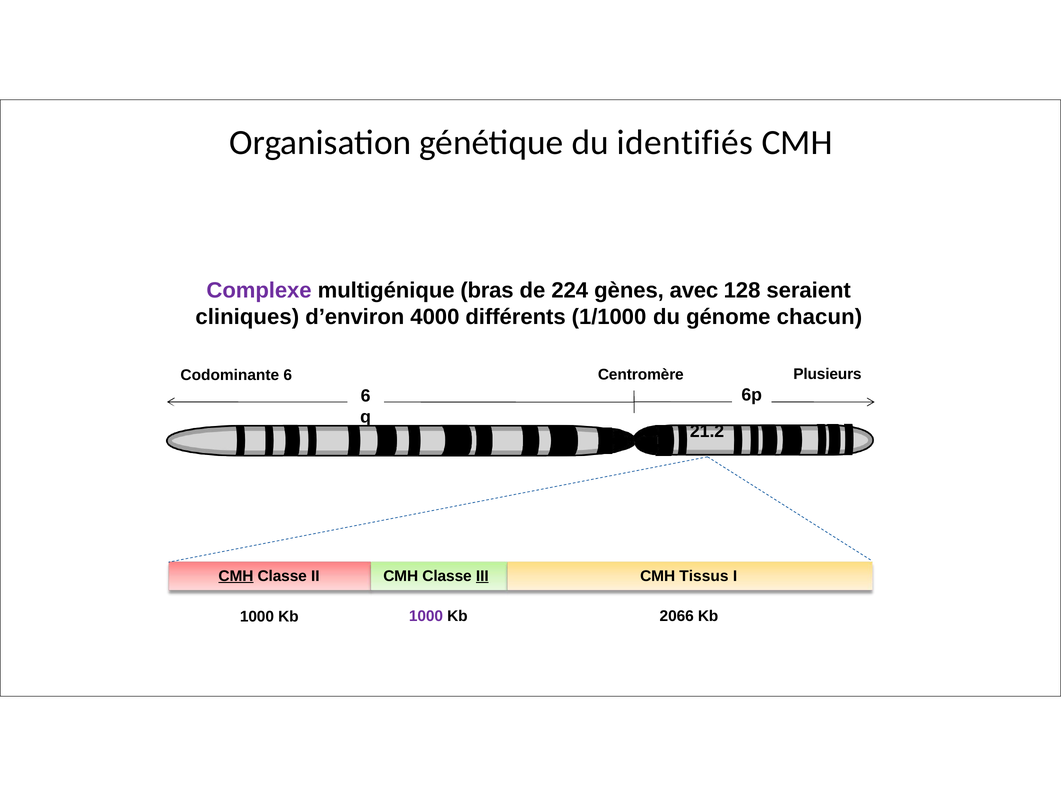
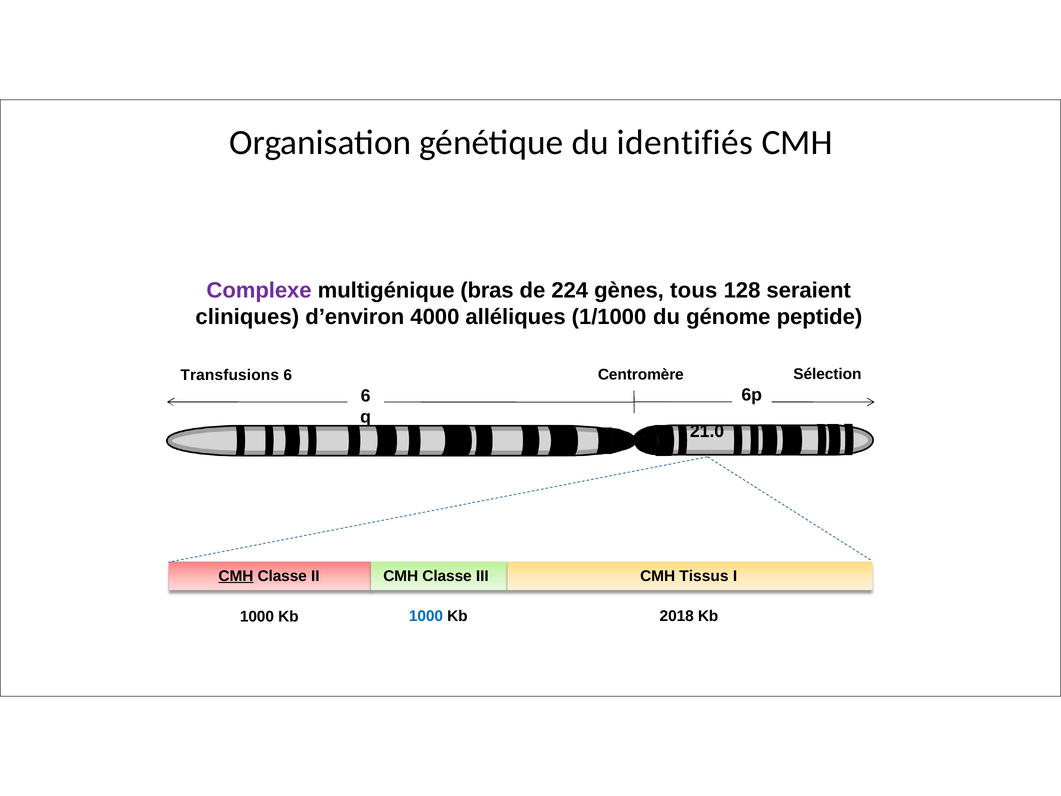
avec: avec -> tous
différents: différents -> alléliques
chacun: chacun -> peptide
Plusieurs: Plusieurs -> Sélection
Codominante: Codominante -> Transfusions
21.2: 21.2 -> 21.0
III underline: present -> none
1000 at (426, 616) colour: purple -> blue
2066: 2066 -> 2018
